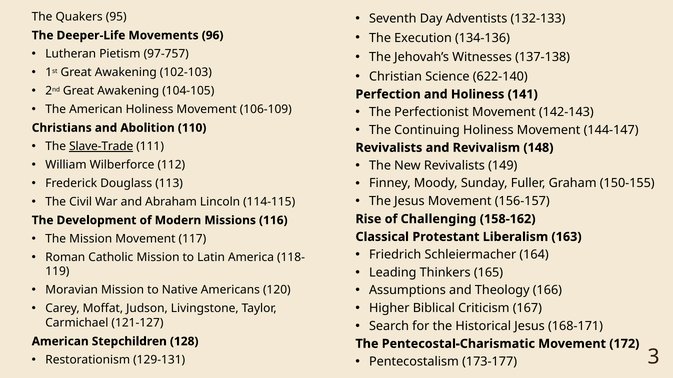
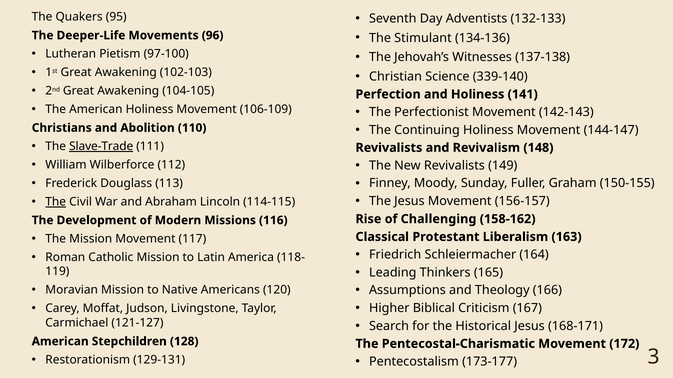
Execution: Execution -> Stimulant
97-757: 97-757 -> 97-100
622-140: 622-140 -> 339-140
The at (56, 202) underline: none -> present
